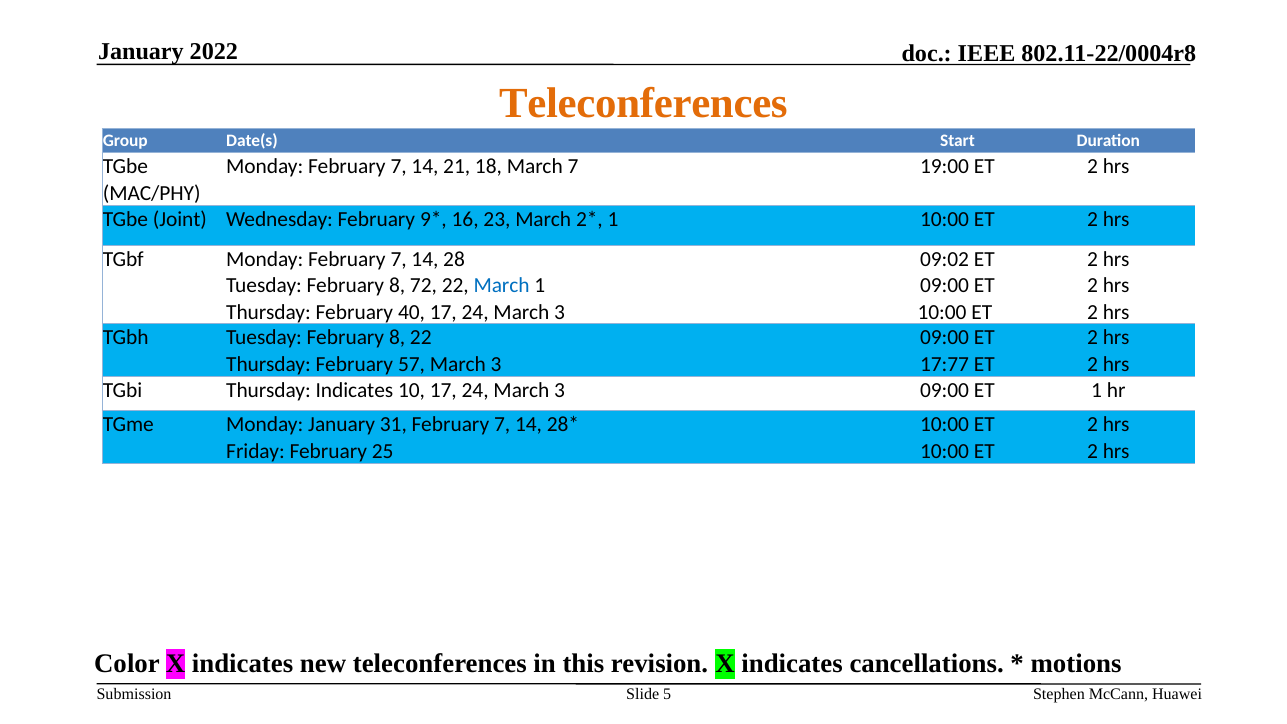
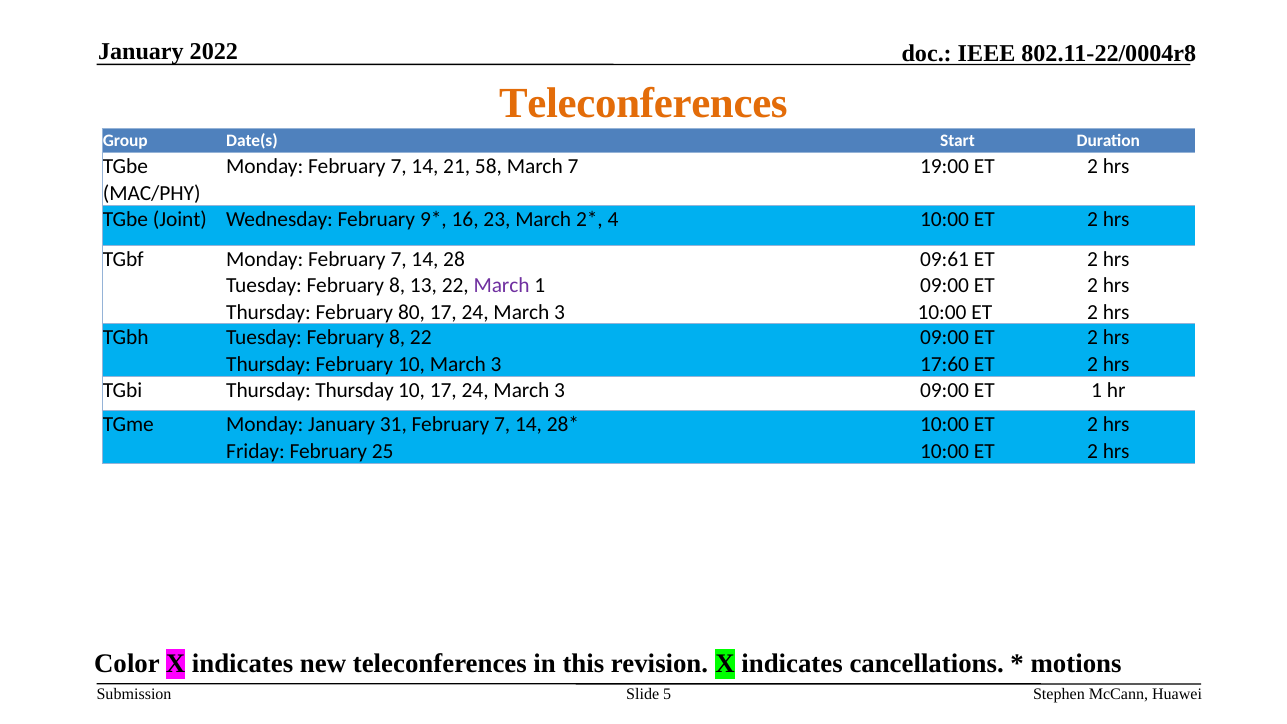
18: 18 -> 58
1 at (613, 219): 1 -> 4
09:02: 09:02 -> 09:61
72: 72 -> 13
March at (502, 286) colour: blue -> purple
40: 40 -> 80
February 57: 57 -> 10
17:77: 17:77 -> 17:60
Thursday Indicates: Indicates -> Thursday
